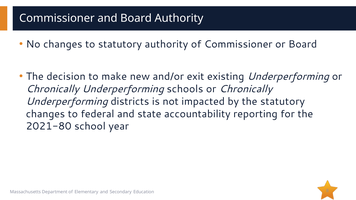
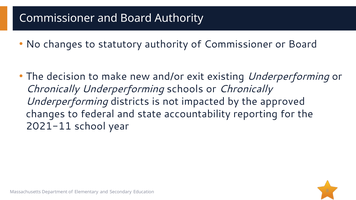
the statutory: statutory -> approved
2021-80: 2021-80 -> 2021-11
